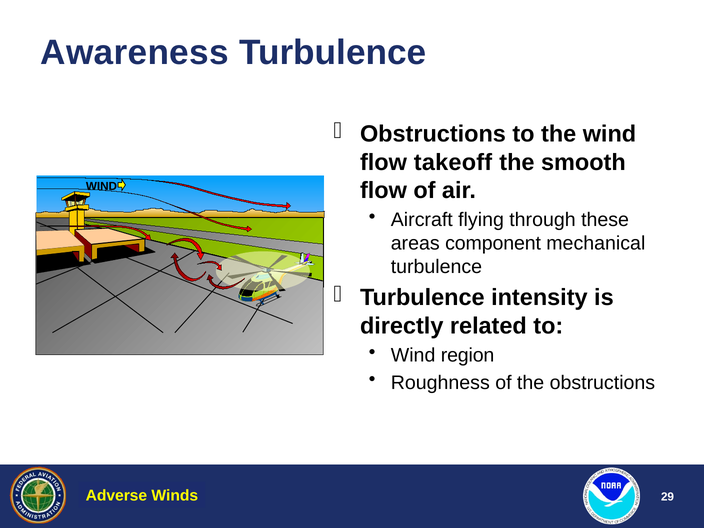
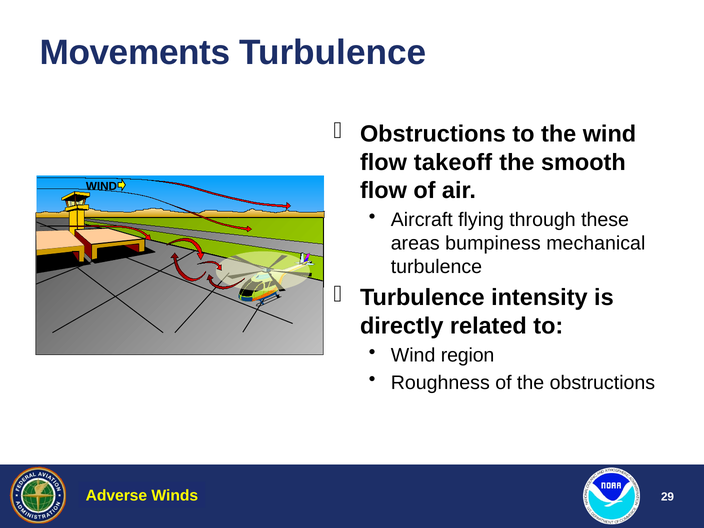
Awareness: Awareness -> Movements
component: component -> bumpiness
